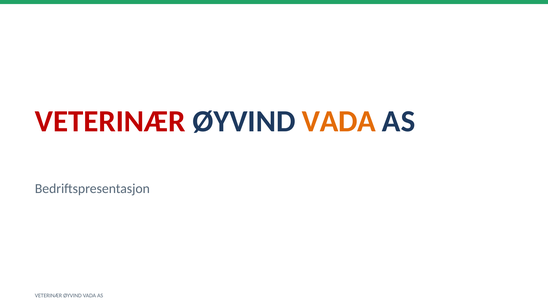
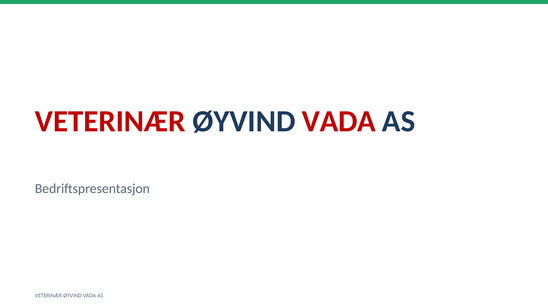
VADA at (339, 122) colour: orange -> red
